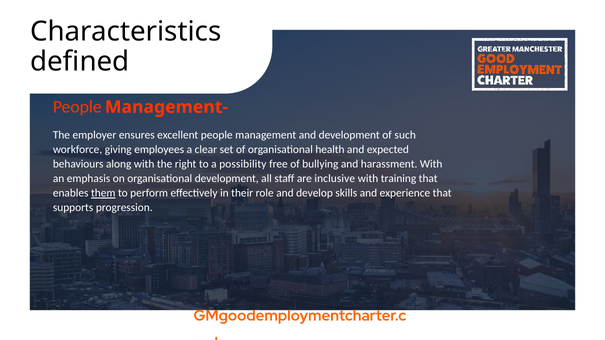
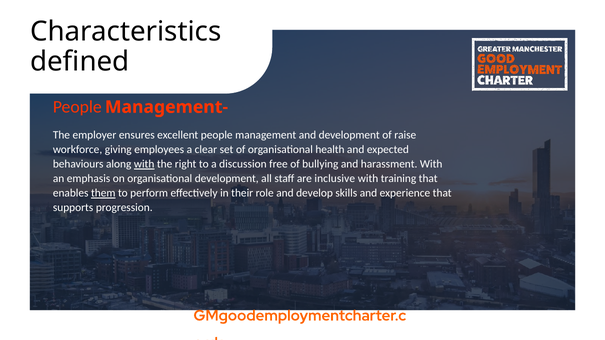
such: such -> raise
with at (144, 164) underline: none -> present
possibility: possibility -> discussion
